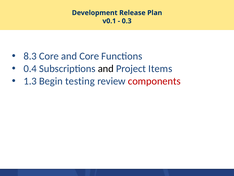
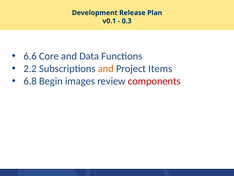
8.3: 8.3 -> 6.6
and Core: Core -> Data
0.4: 0.4 -> 2.2
and at (106, 68) colour: black -> orange
1.3: 1.3 -> 6.8
testing: testing -> images
